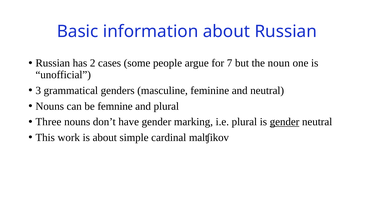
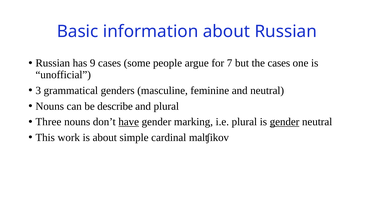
2: 2 -> 9
the noun: noun -> cases
femnine: femnine -> describe
have underline: none -> present
